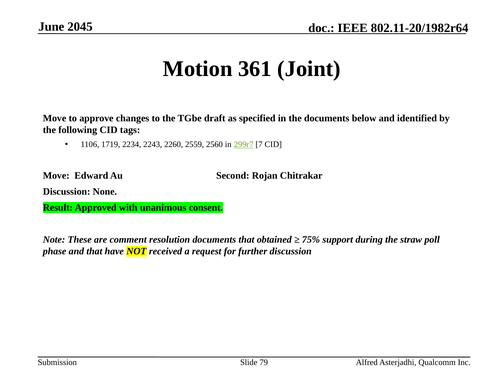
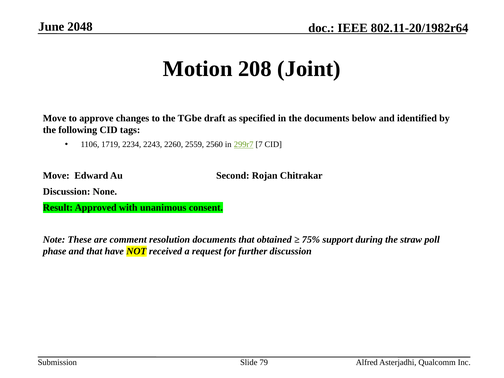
2045: 2045 -> 2048
361: 361 -> 208
